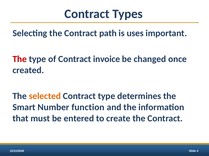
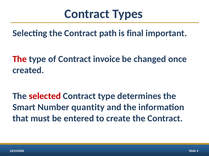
uses: uses -> final
selected colour: orange -> red
function: function -> quantity
